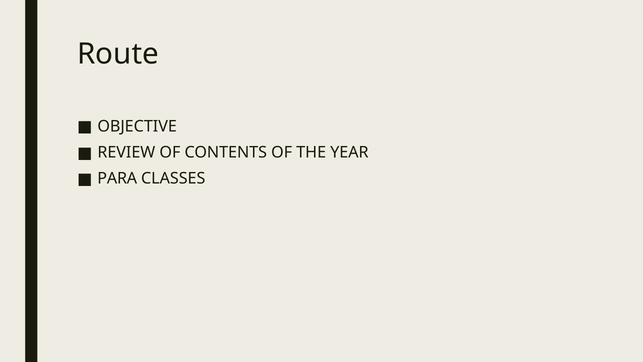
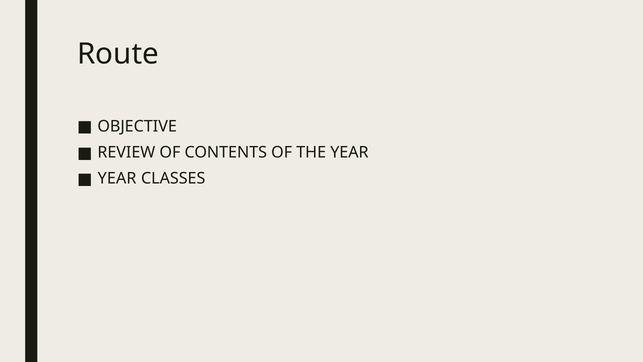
PARA at (117, 179): PARA -> YEAR
